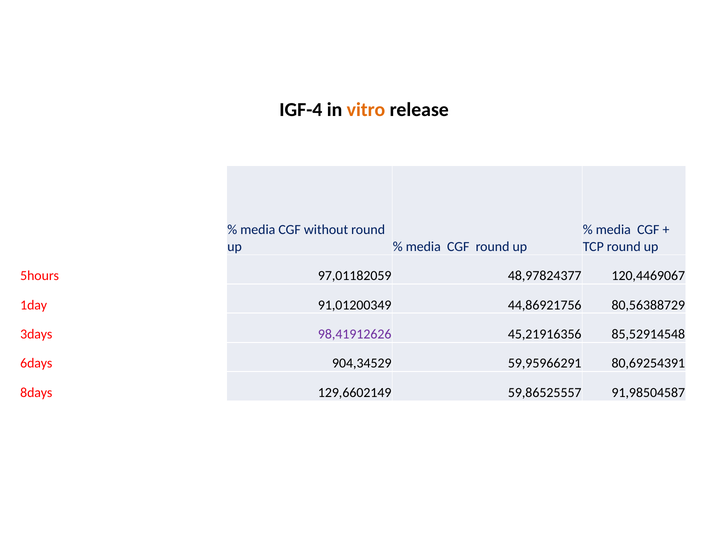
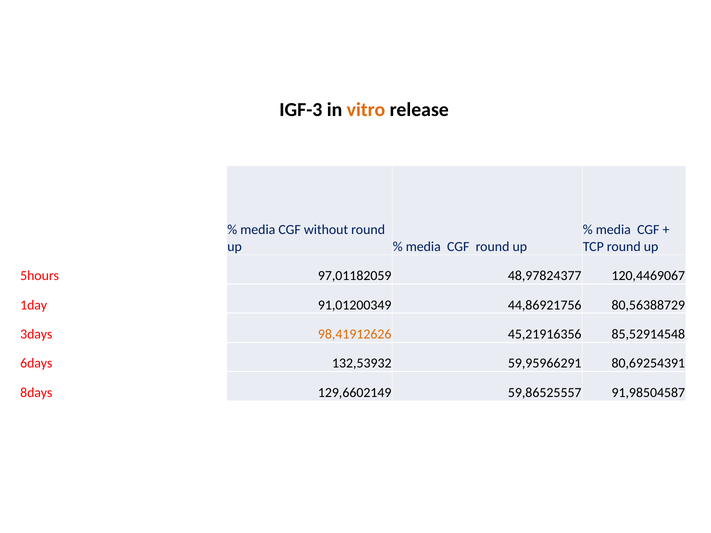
IGF-4: IGF-4 -> IGF-3
98,41912626 colour: purple -> orange
904,34529: 904,34529 -> 132,53932
